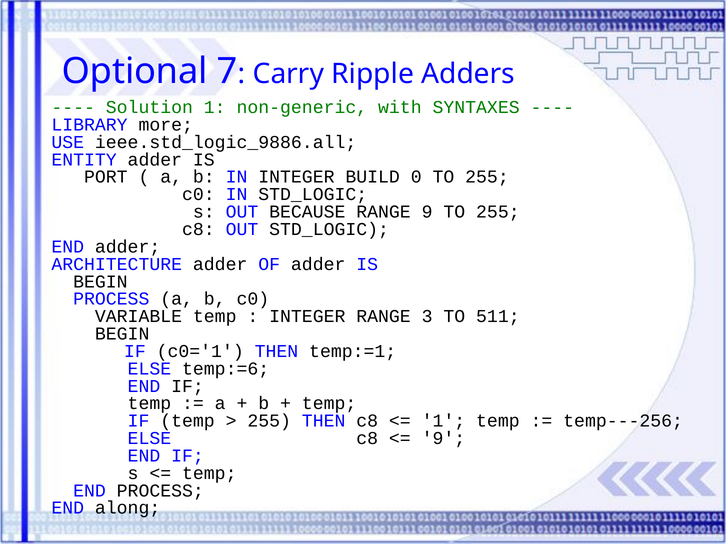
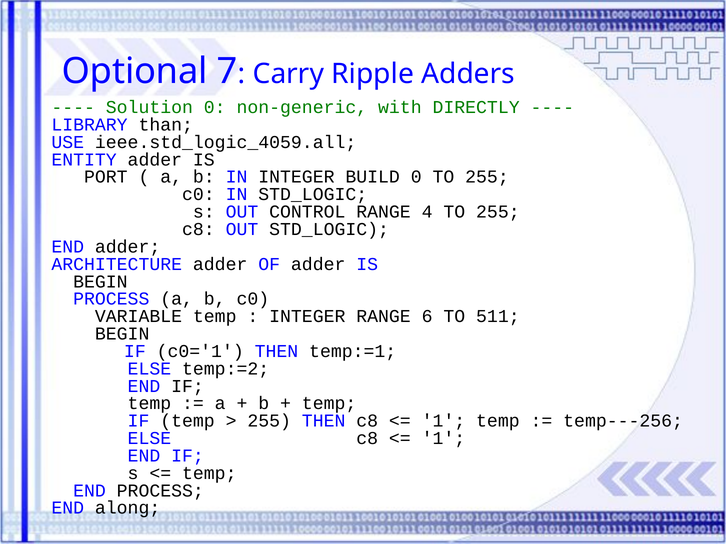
Solution 1: 1 -> 0
SYNTAXES: SYNTAXES -> DIRECTLY
more: more -> than
ieee.std_logic_9886.all: ieee.std_logic_9886.all -> ieee.std_logic_4059.all
BECAUSE: BECAUSE -> CONTROL
RANGE 9: 9 -> 4
3: 3 -> 6
temp:=6: temp:=6 -> temp:=2
9 at (443, 439): 9 -> 1
